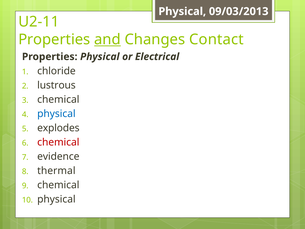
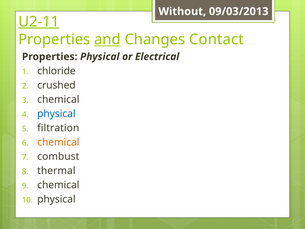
Physical at (182, 11): Physical -> Without
U2-11 underline: none -> present
lustrous: lustrous -> crushed
explodes: explodes -> filtration
chemical at (58, 142) colour: red -> orange
evidence: evidence -> combust
